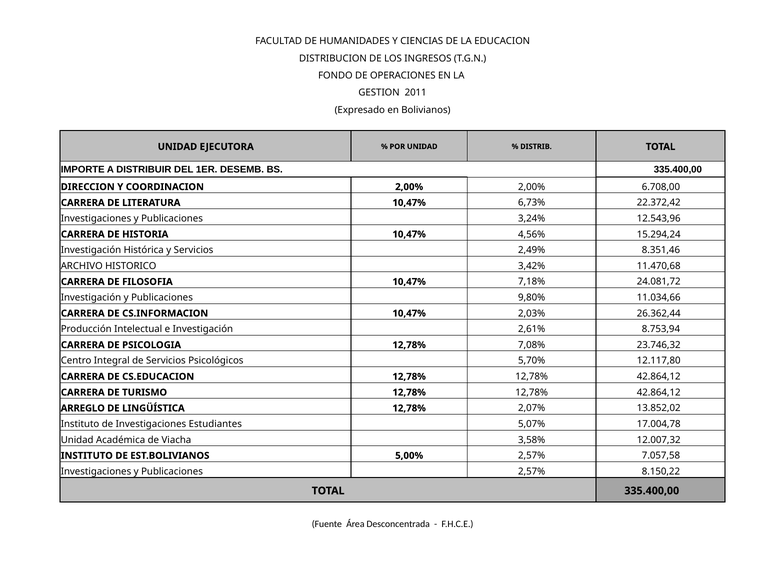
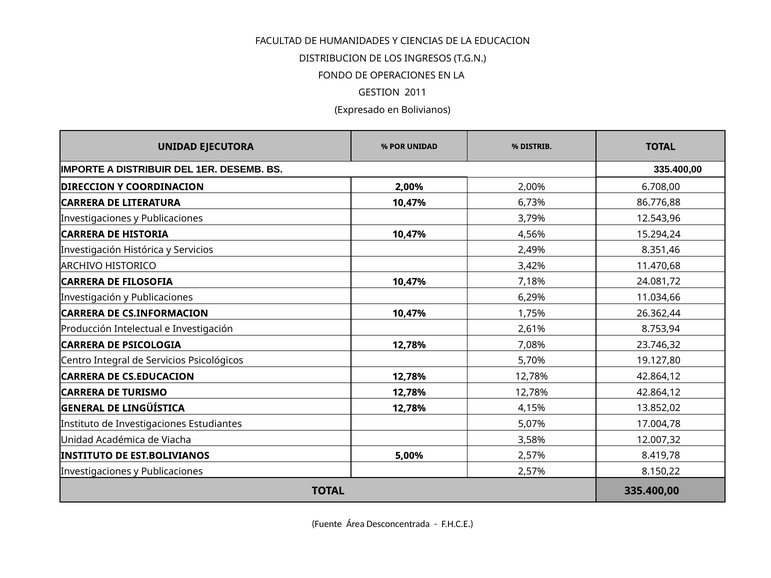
22.372,42: 22.372,42 -> 86.776,88
3,24%: 3,24% -> 3,79%
9,80%: 9,80% -> 6,29%
2,03%: 2,03% -> 1,75%
12.117,80: 12.117,80 -> 19.127,80
ARREGLO: ARREGLO -> GENERAL
2,07%: 2,07% -> 4,15%
7.057,58: 7.057,58 -> 8.419,78
